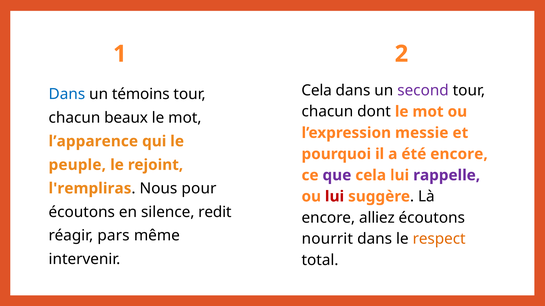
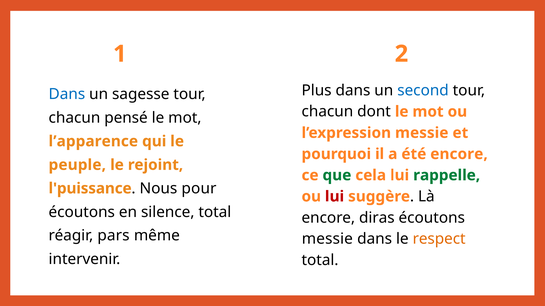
Cela at (317, 91): Cela -> Plus
second colour: purple -> blue
témoins: témoins -> sagesse
beaux: beaux -> pensé
que colour: purple -> green
rappelle colour: purple -> green
l'rempliras: l'rempliras -> l'puissance
silence redit: redit -> total
alliez: alliez -> diras
nourrit at (327, 239): nourrit -> messie
